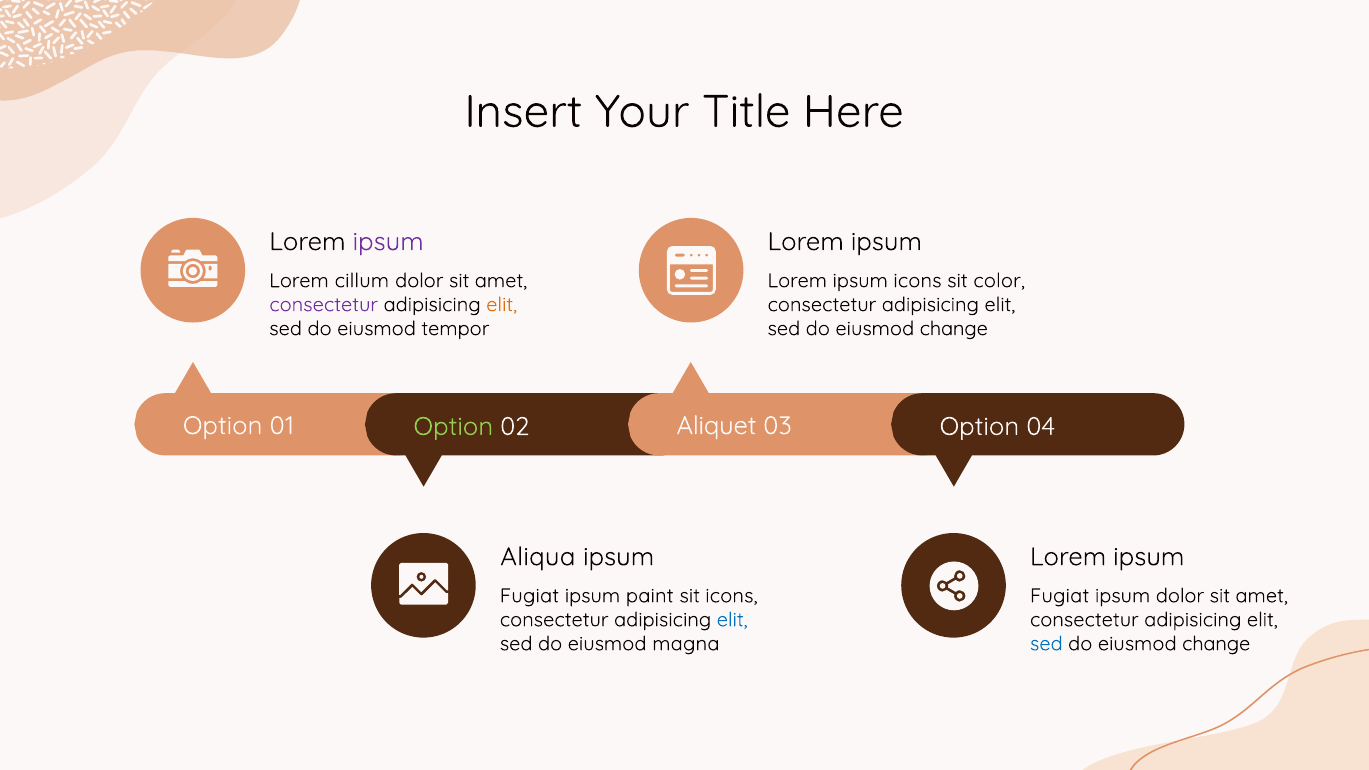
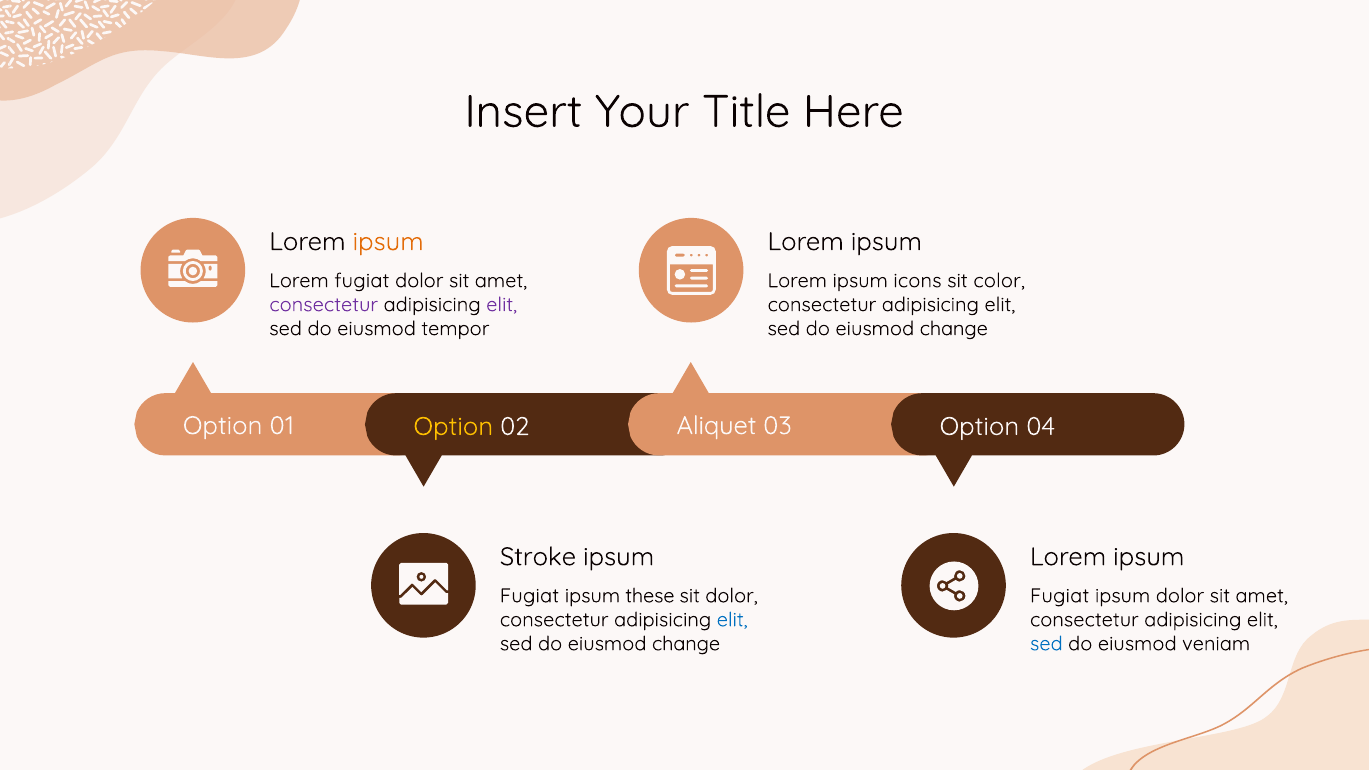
ipsum at (388, 242) colour: purple -> orange
Lorem cillum: cillum -> fugiat
elit at (502, 305) colour: orange -> purple
Option at (453, 427) colour: light green -> yellow
Aliqua: Aliqua -> Stroke
paint: paint -> these
sit icons: icons -> dolor
magna at (686, 644): magna -> change
change at (1216, 644): change -> veniam
